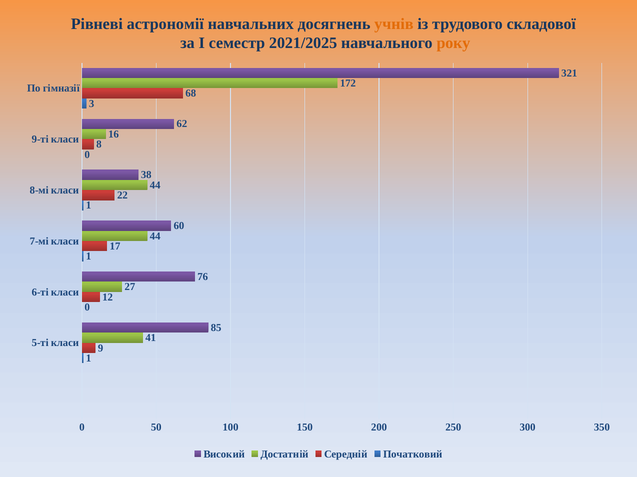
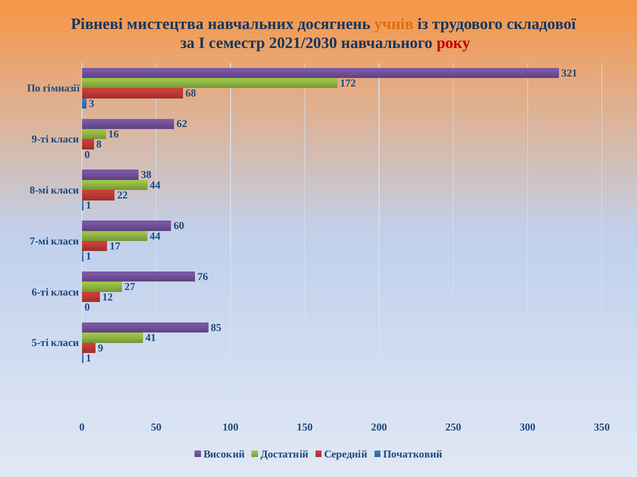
астрономії: астрономії -> мистецтва
2021/2025: 2021/2025 -> 2021/2030
року colour: orange -> red
